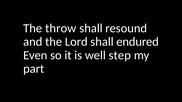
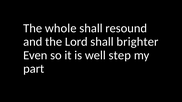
throw: throw -> whole
endured: endured -> brighter
